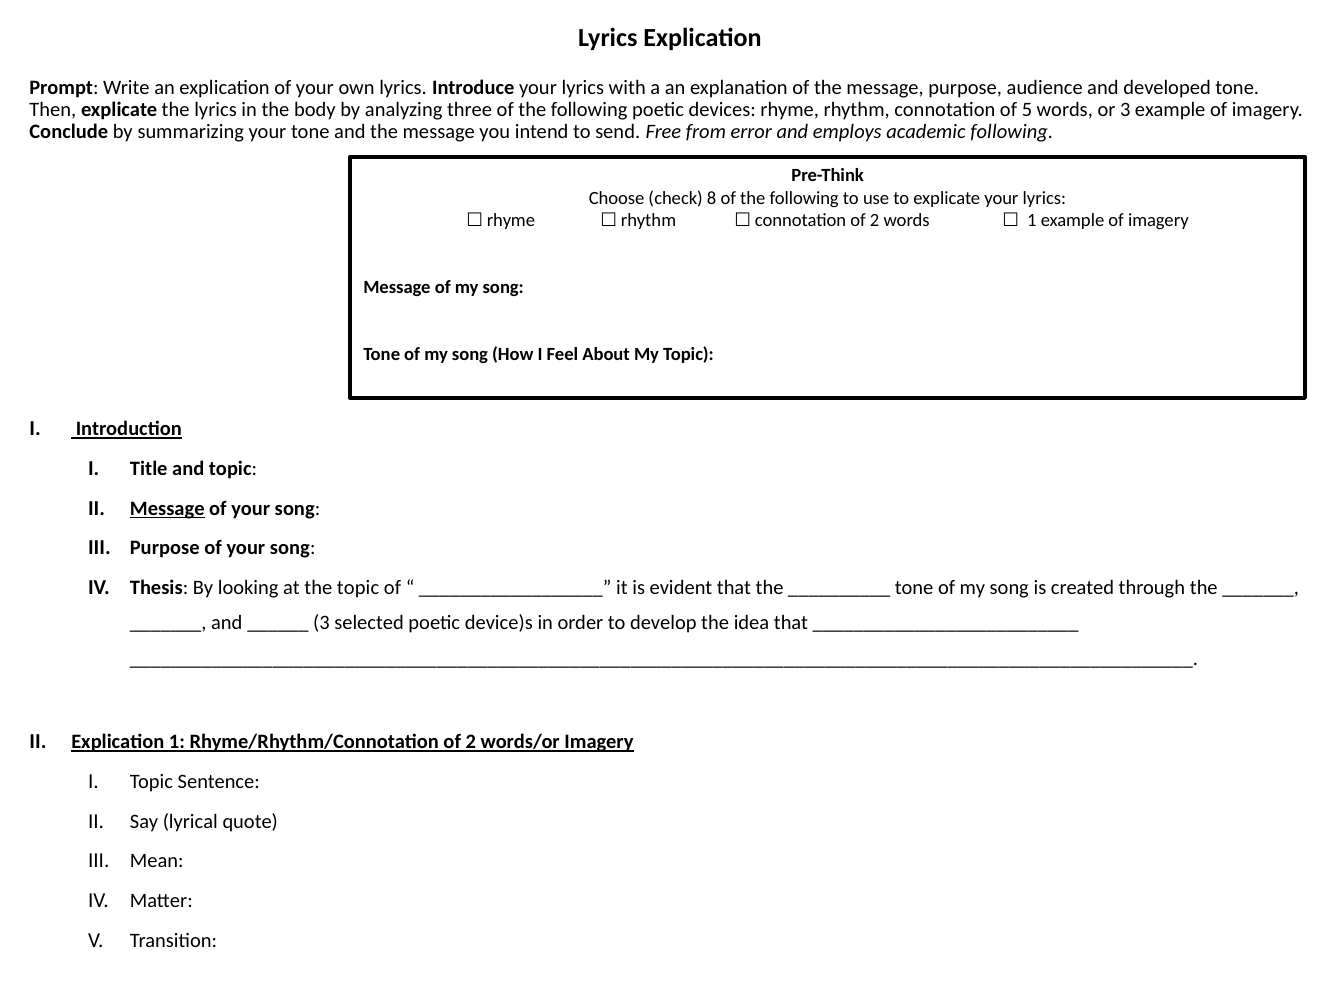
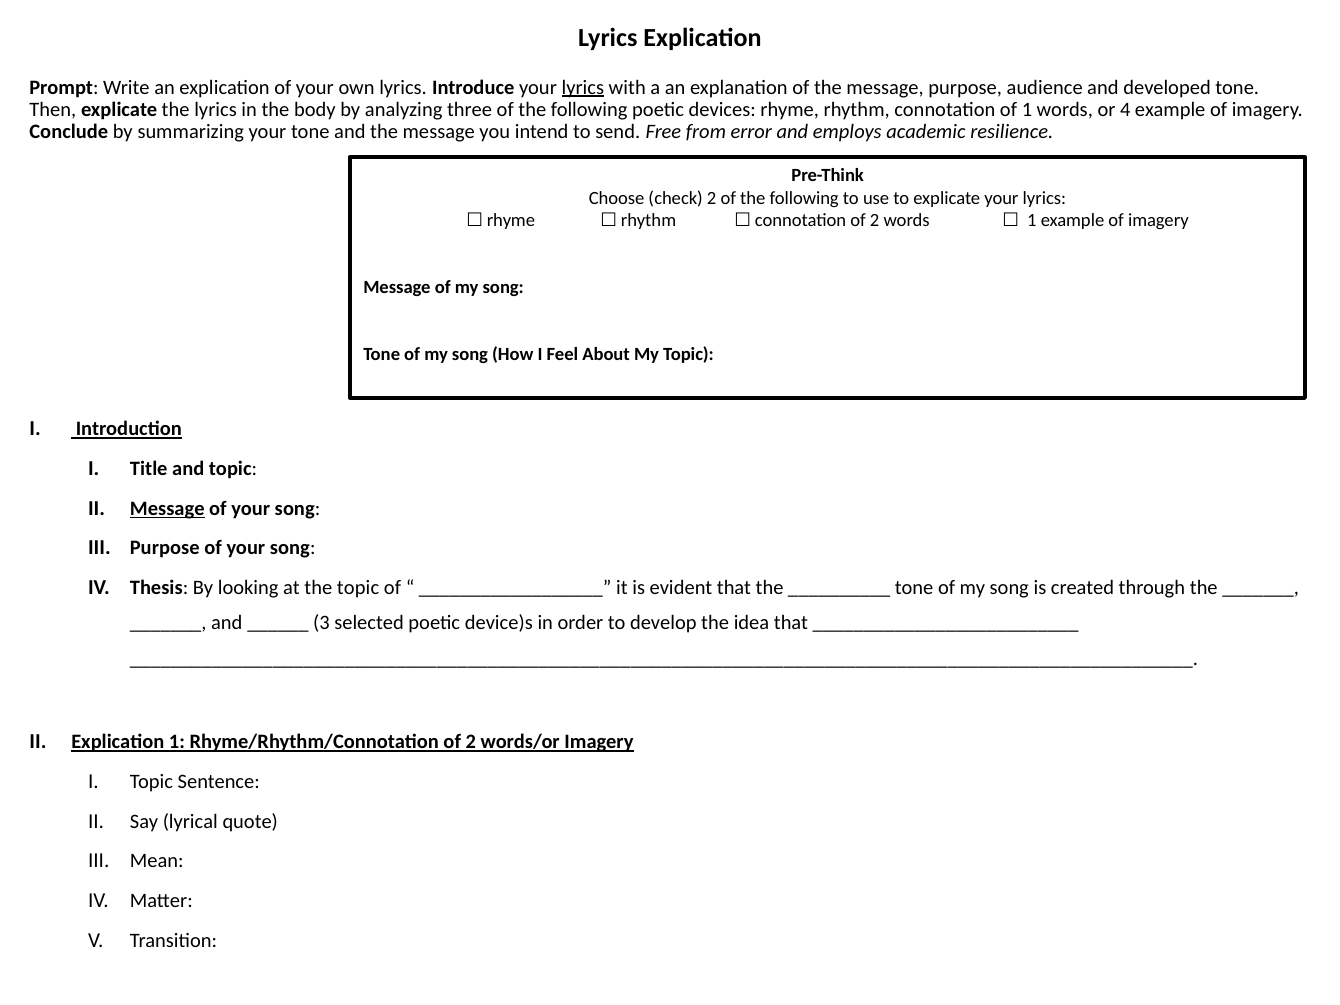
lyrics at (583, 87) underline: none -> present
of 5: 5 -> 1
or 3: 3 -> 4
academic following: following -> resilience
check 8: 8 -> 2
